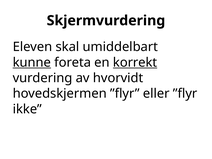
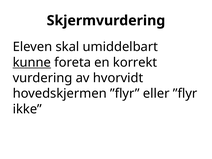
korrekt underline: present -> none
